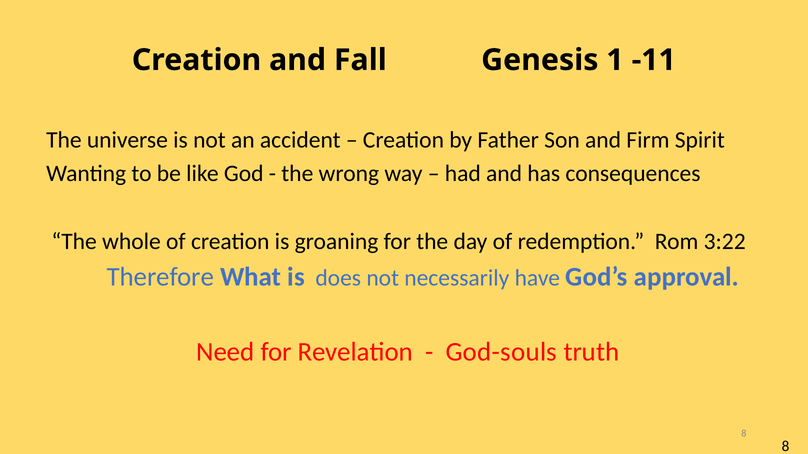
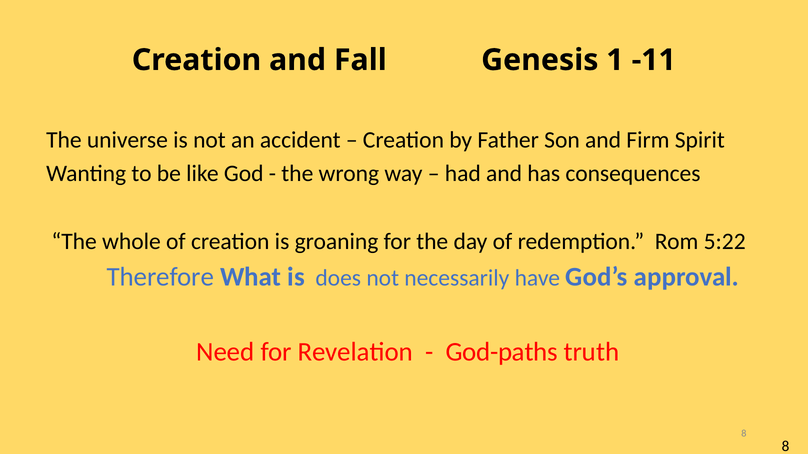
3:22: 3:22 -> 5:22
God-souls: God-souls -> God-paths
